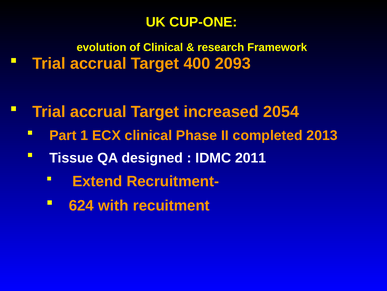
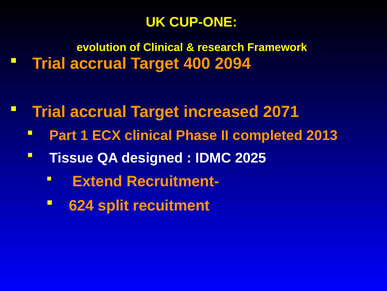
2093: 2093 -> 2094
2054: 2054 -> 2071
2011: 2011 -> 2025
with: with -> split
